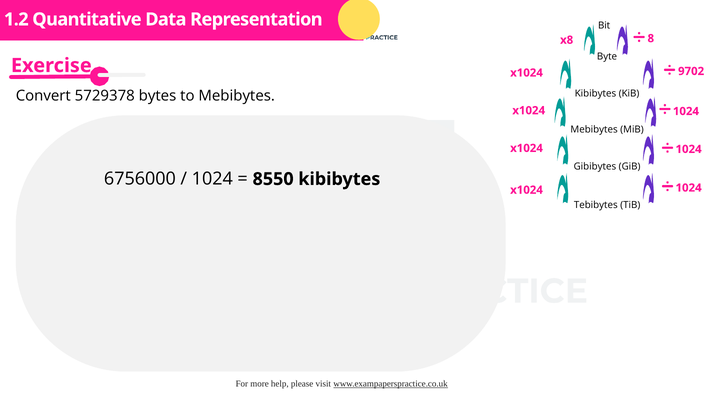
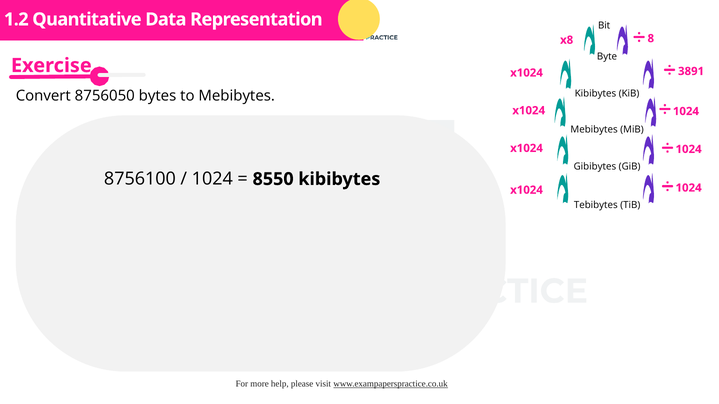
9702: 9702 -> 3891
5729378: 5729378 -> 8756050
6756000: 6756000 -> 8756100
